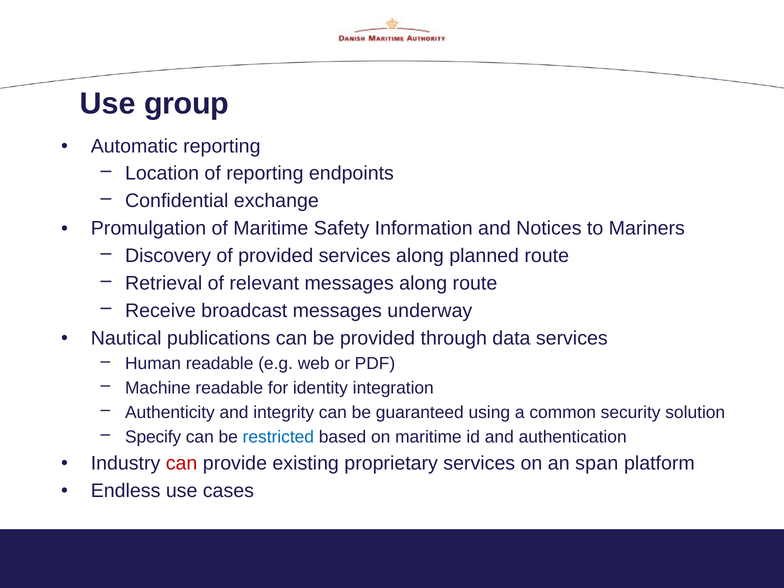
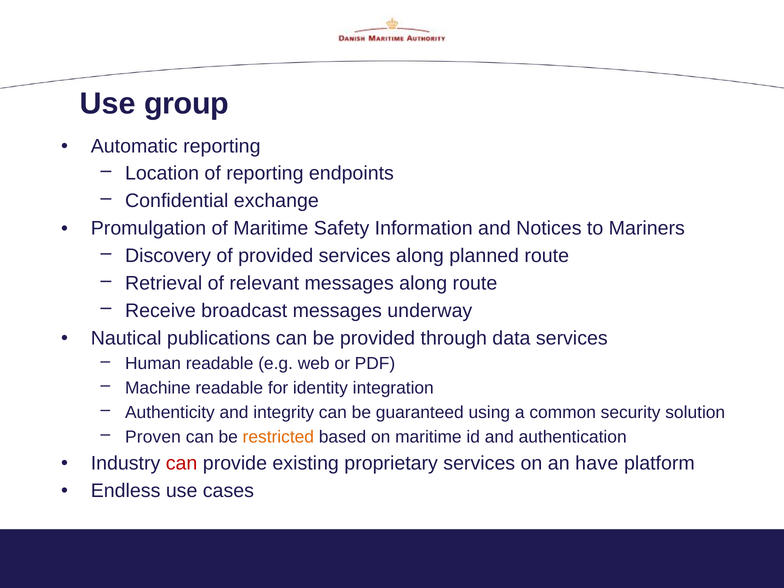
Specify: Specify -> Proven
restricted colour: blue -> orange
span: span -> have
